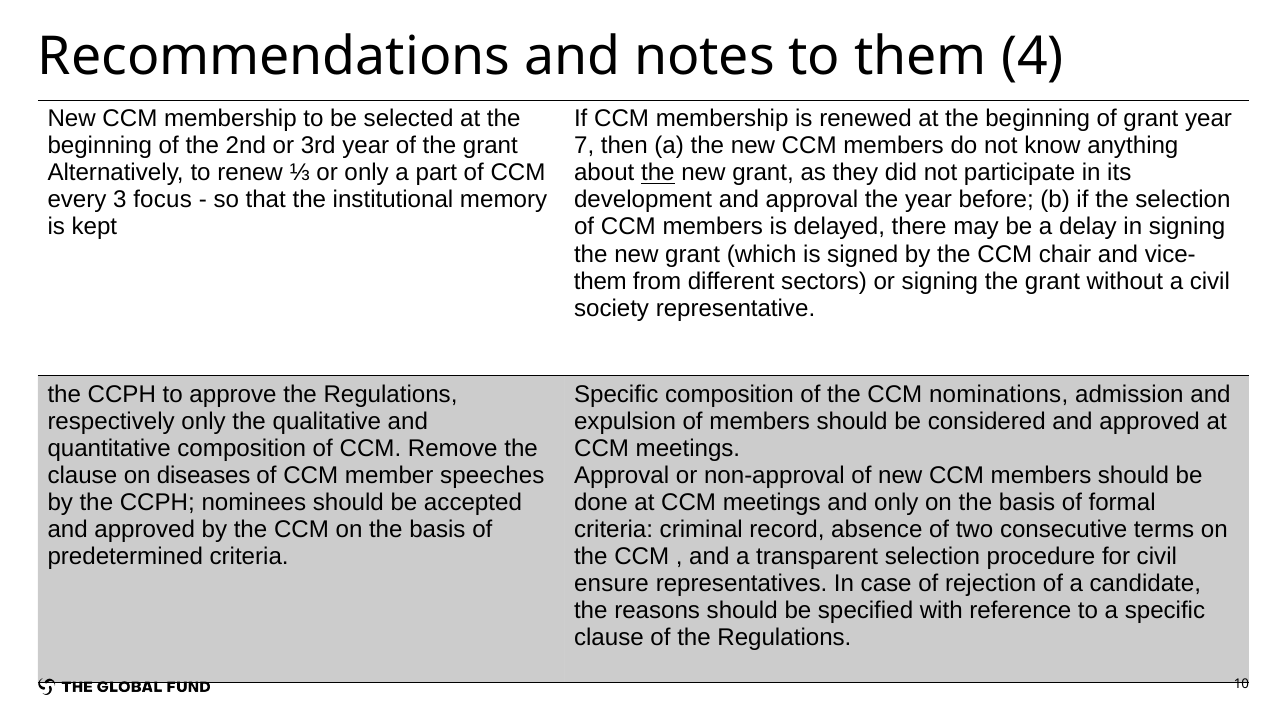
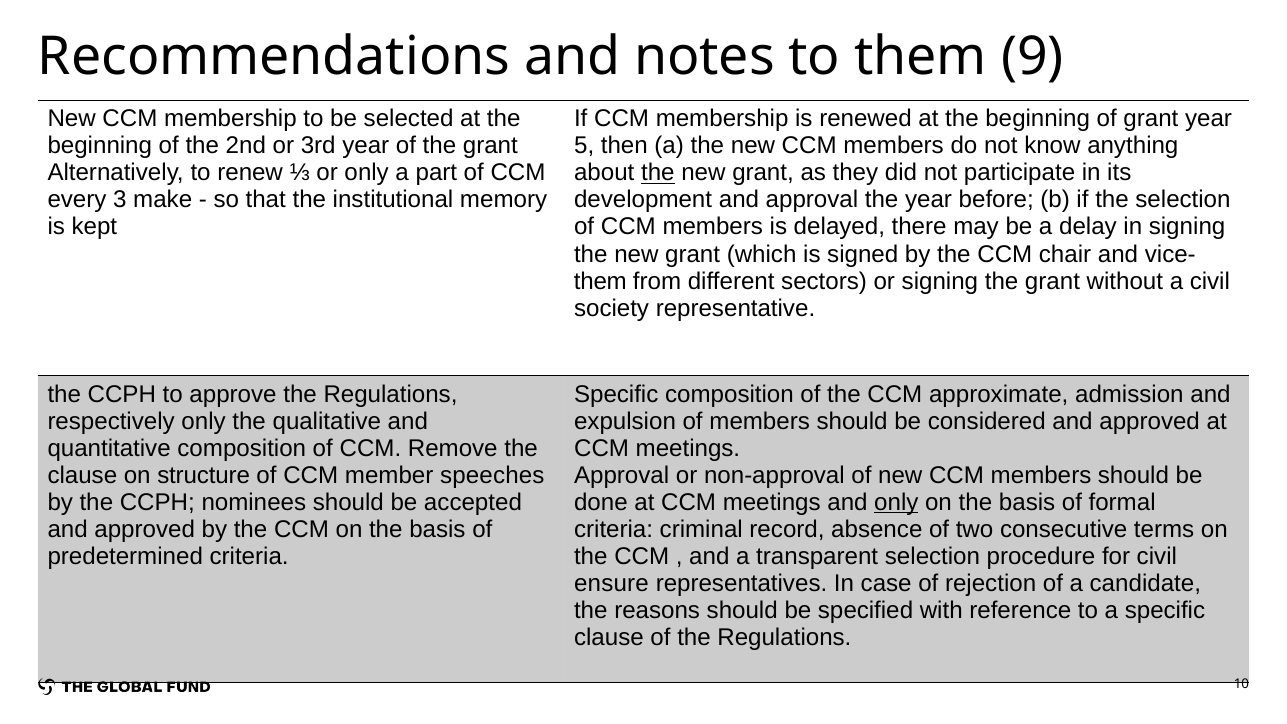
4: 4 -> 9
7: 7 -> 5
focus: focus -> make
nominations: nominations -> approximate
diseases: diseases -> structure
only at (896, 502) underline: none -> present
